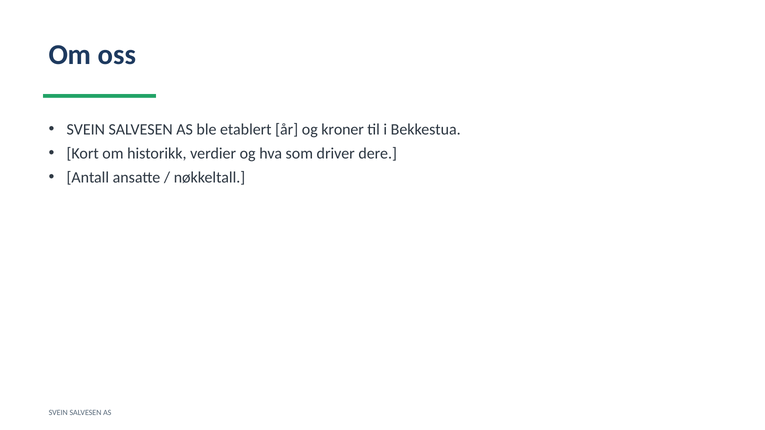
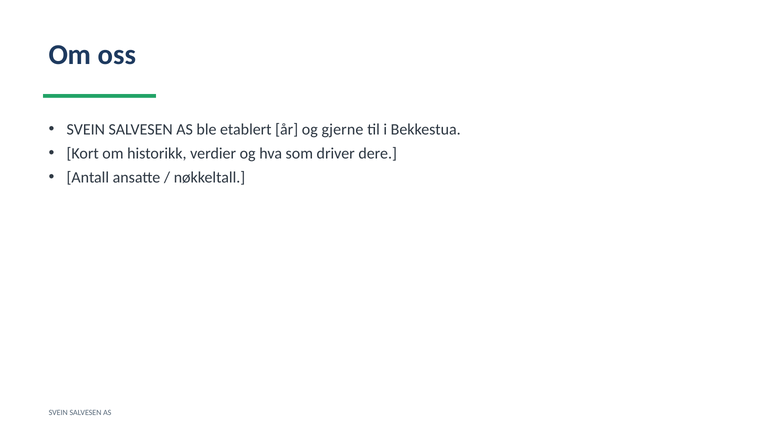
kroner: kroner -> gjerne
